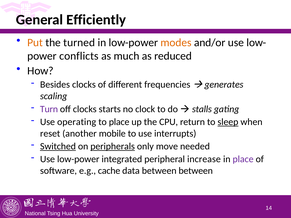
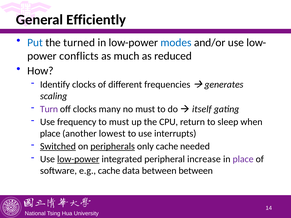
Put colour: orange -> blue
modes colour: orange -> blue
Besides: Besides -> Identify
starts: starts -> many
no clock: clock -> must
stalls: stalls -> itself
operating: operating -> frequency
to place: place -> must
sleep underline: present -> none
reset at (50, 134): reset -> place
mobile: mobile -> lowest
only move: move -> cache
low-power at (78, 159) underline: none -> present
